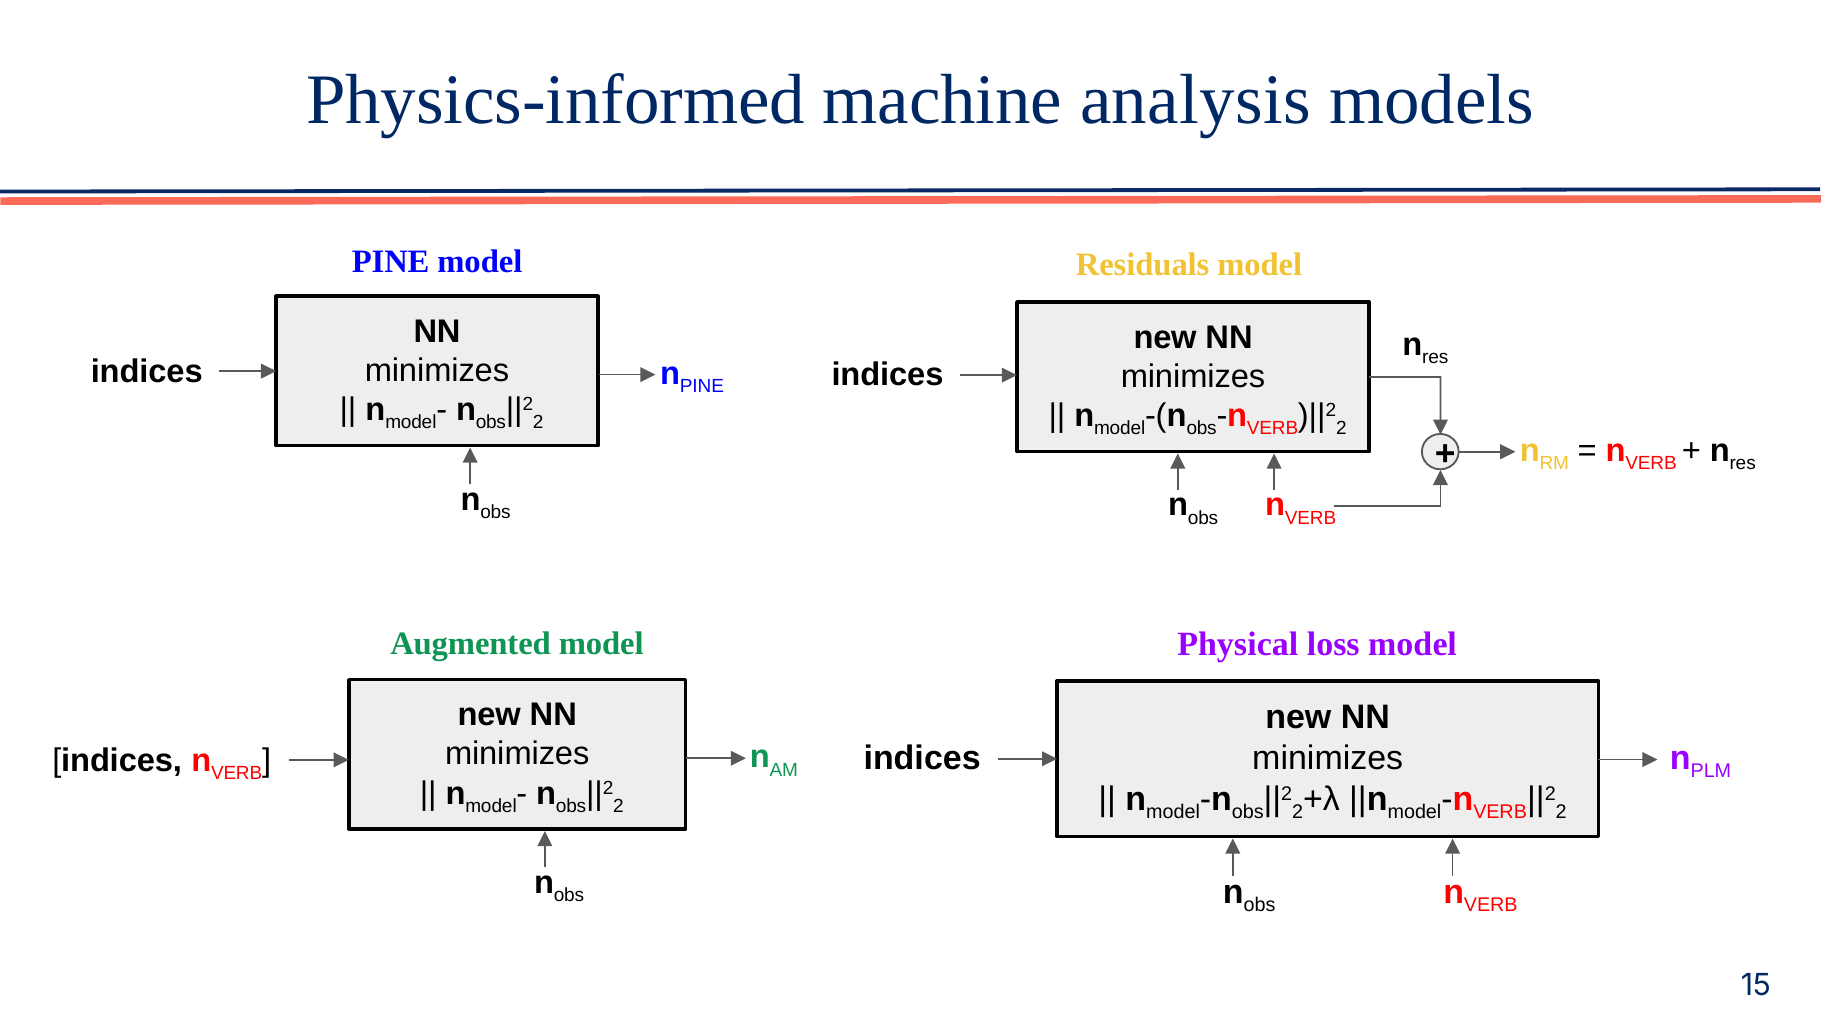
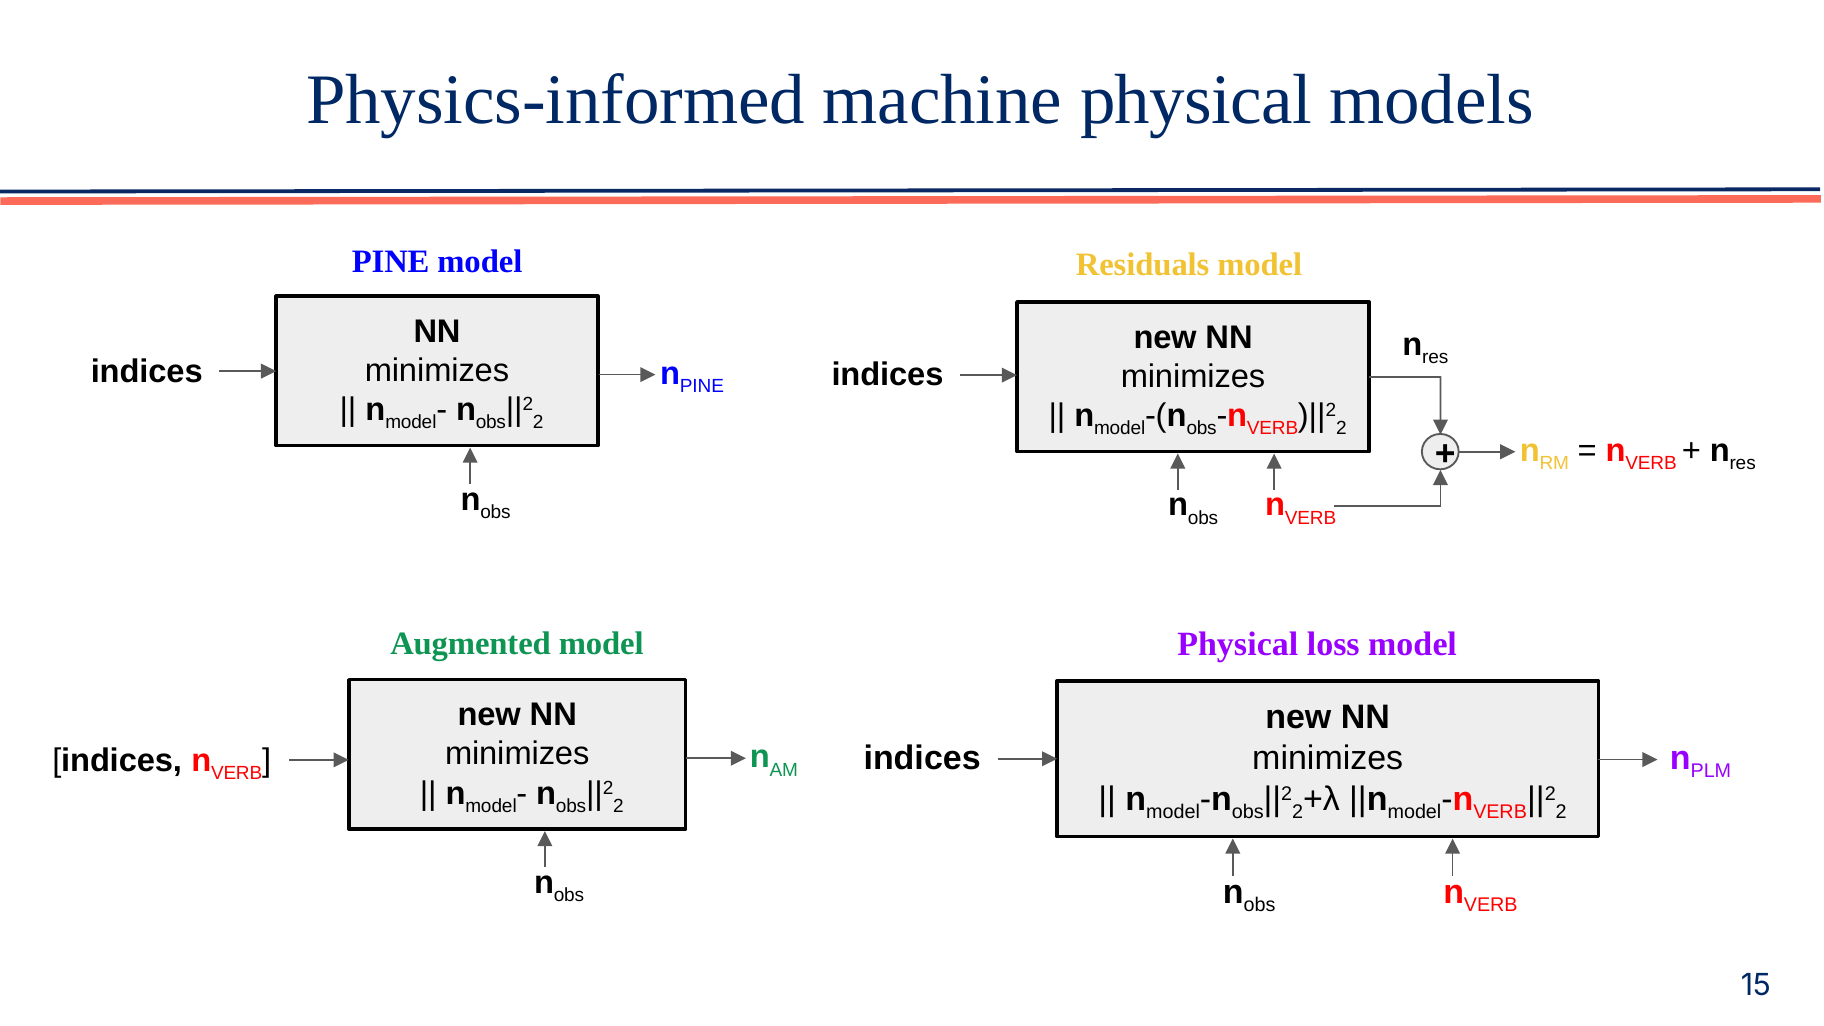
machine analysis: analysis -> physical
